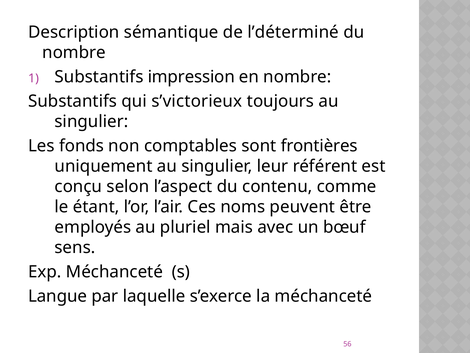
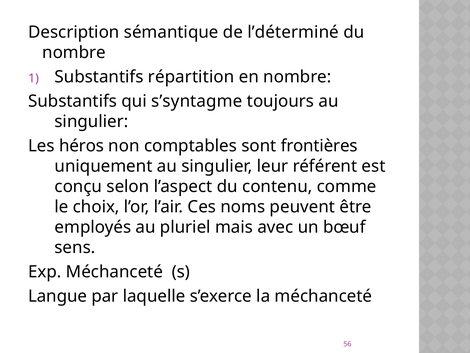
impression: impression -> répartition
s’victorieux: s’victorieux -> s’syntagme
fonds: fonds -> héros
étant: étant -> choix
